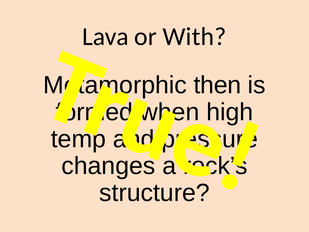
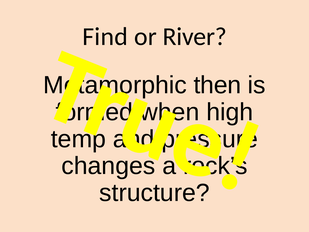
Lava: Lava -> Find
With: With -> River
